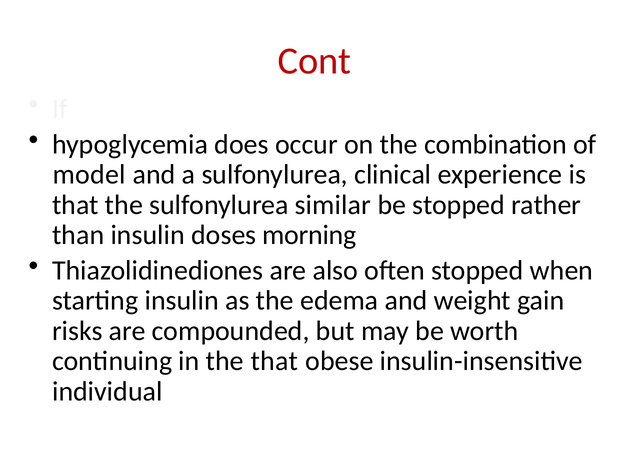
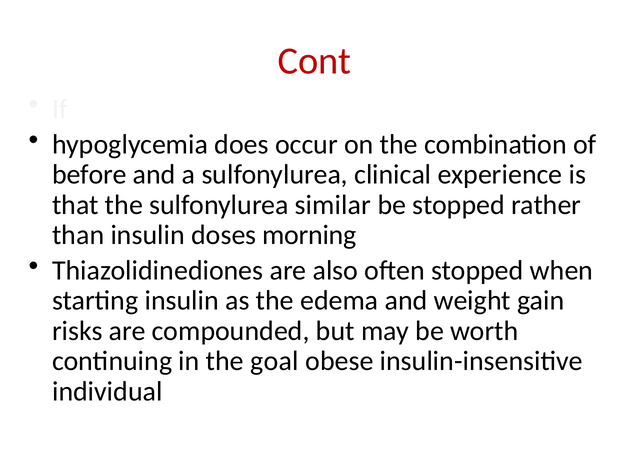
model: model -> before
the that: that -> goal
